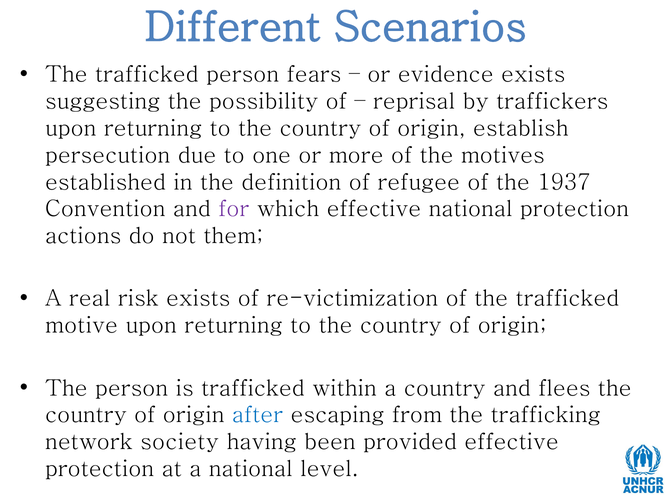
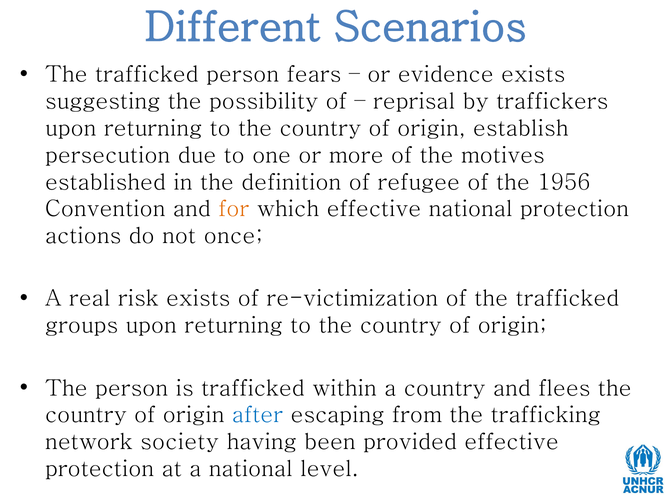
1937: 1937 -> 1956
for colour: purple -> orange
them: them -> once
motive: motive -> groups
